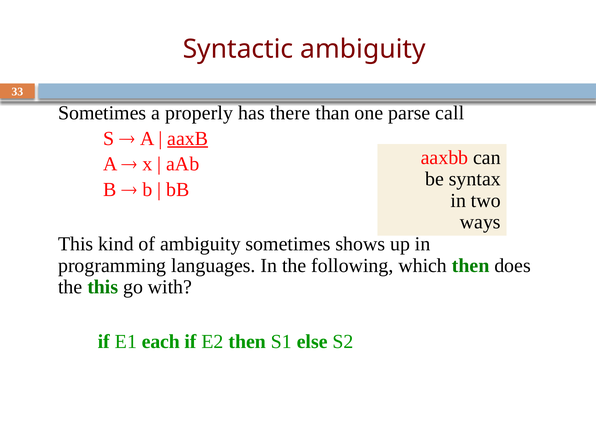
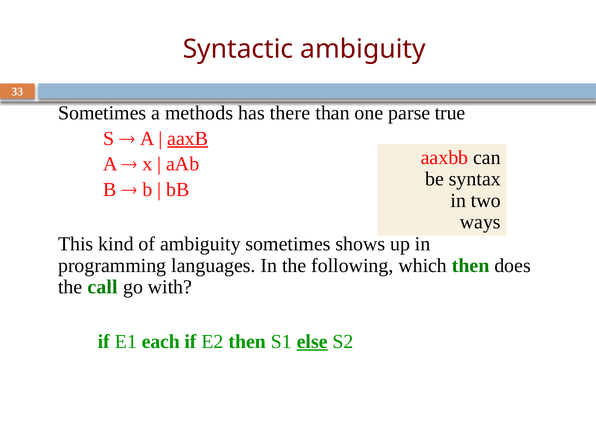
properly: properly -> methods
call: call -> true
the this: this -> call
else underline: none -> present
